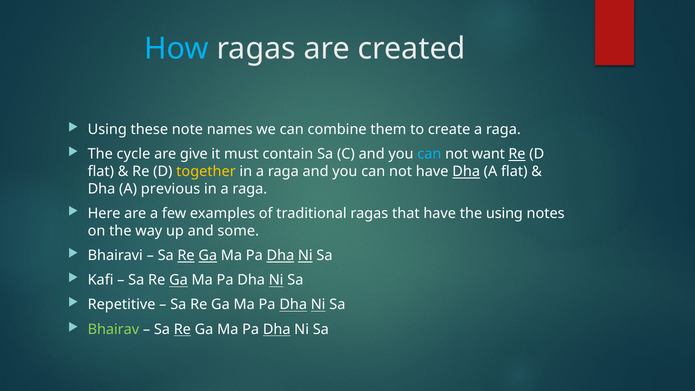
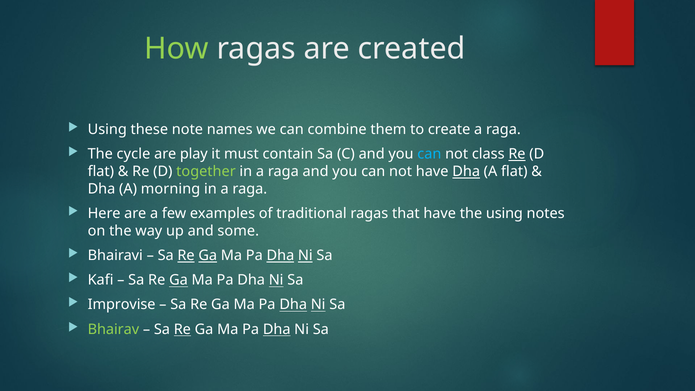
How colour: light blue -> light green
give: give -> play
want: want -> class
together colour: yellow -> light green
previous: previous -> morning
Repetitive: Repetitive -> Improvise
